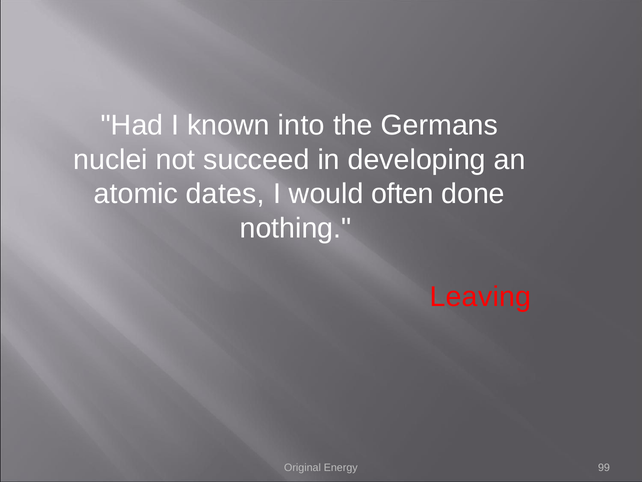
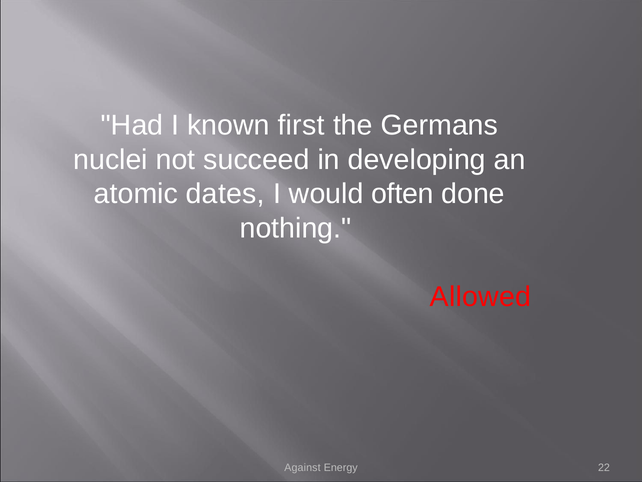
into: into -> first
Leaving: Leaving -> Allowed
Original: Original -> Against
99: 99 -> 22
